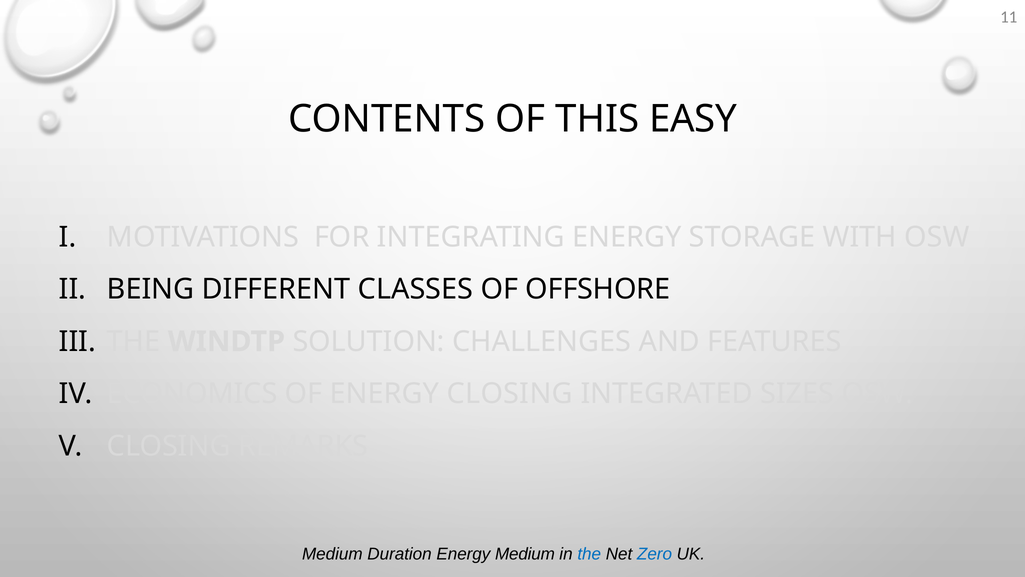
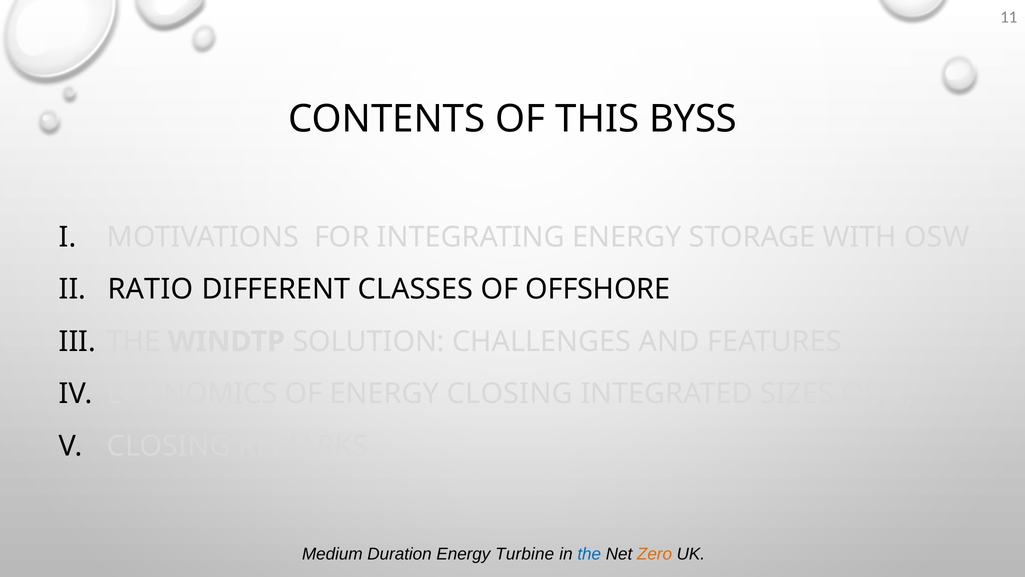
EASY: EASY -> BYSS
BEING: BEING -> RATIO
Energy Medium: Medium -> Turbine
Zero colour: blue -> orange
